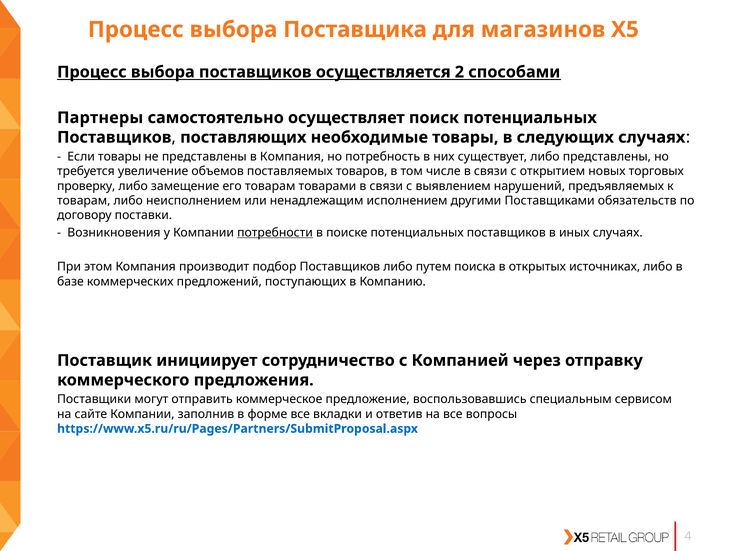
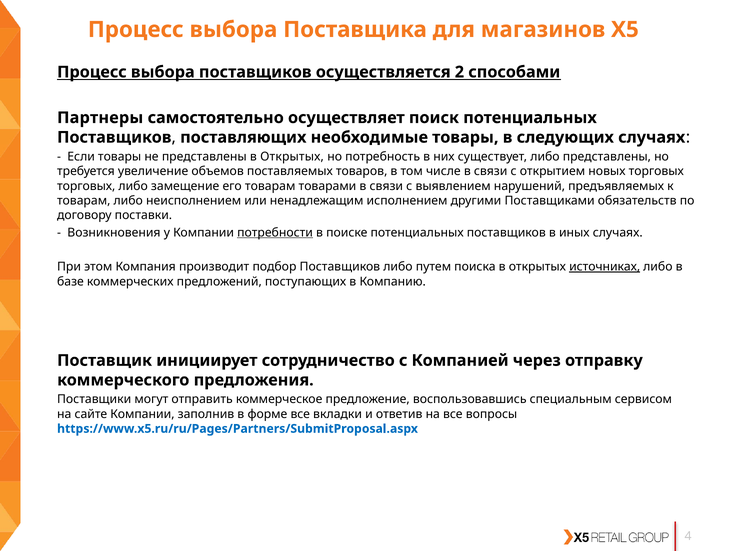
представлены в Компания: Компания -> Открытых
проверку at (86, 186): проверку -> торговых
источниках underline: none -> present
